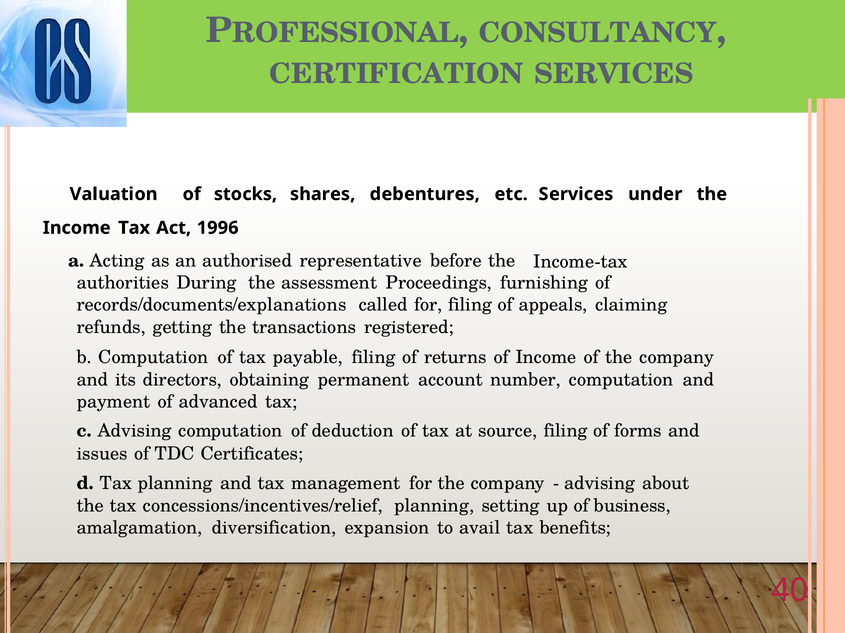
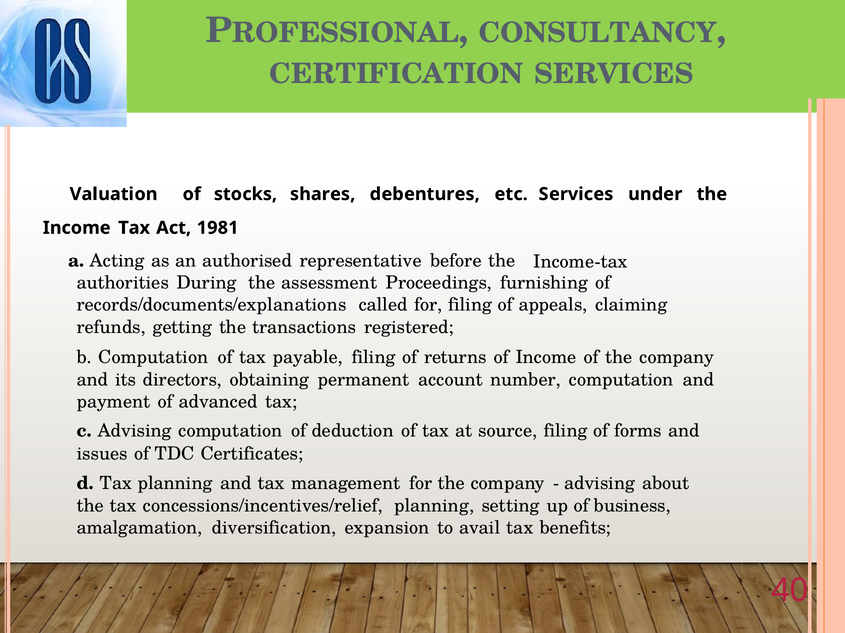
1996: 1996 -> 1981
